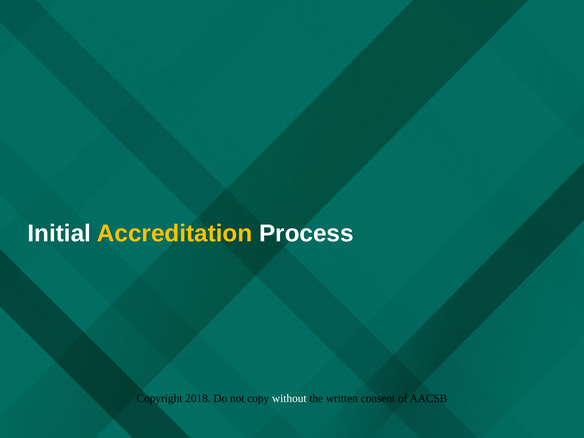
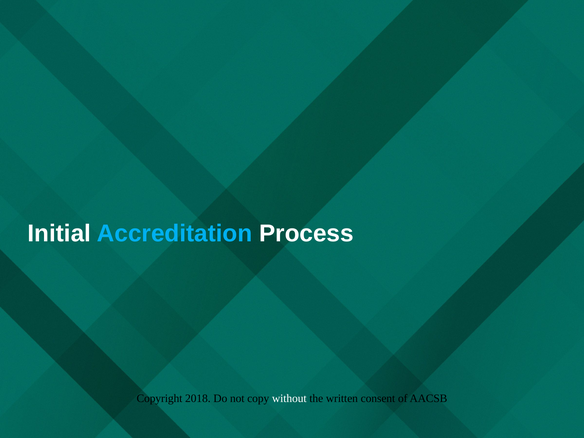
Accreditation colour: yellow -> light blue
